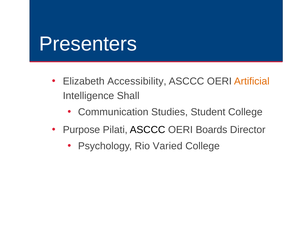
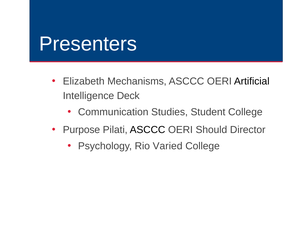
Accessibility: Accessibility -> Mechanisms
Artificial colour: orange -> black
Shall: Shall -> Deck
Boards: Boards -> Should
